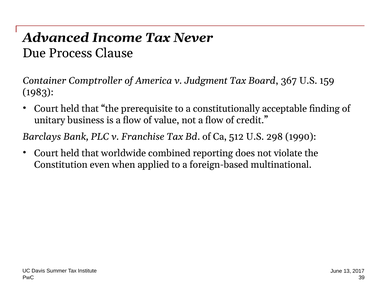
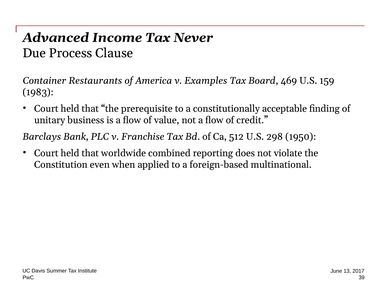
Comptroller: Comptroller -> Restaurants
Judgment: Judgment -> Examples
367: 367 -> 469
1990: 1990 -> 1950
